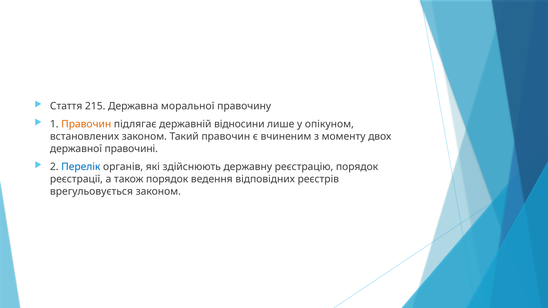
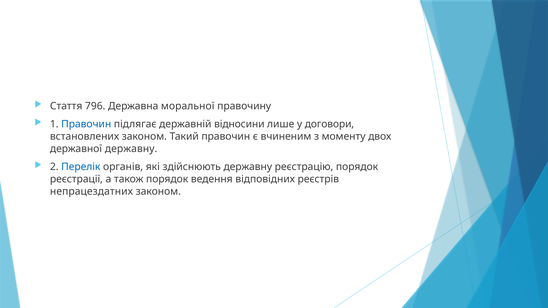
215: 215 -> 796
Правочин at (86, 124) colour: orange -> blue
опікуном: опікуном -> договори
державної правочині: правочині -> державну
врегульовується: врегульовується -> непрацездатних
